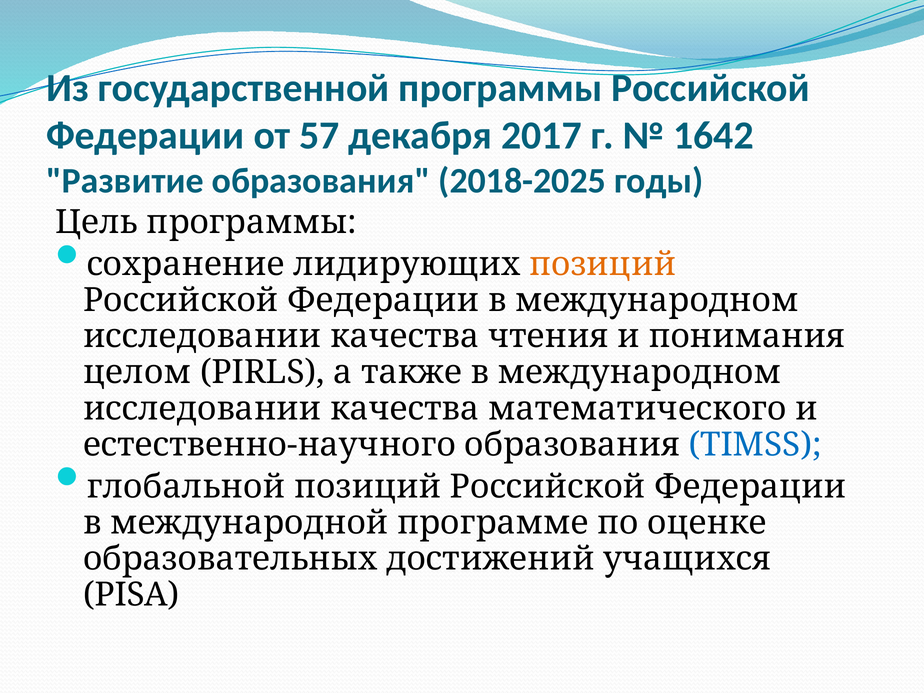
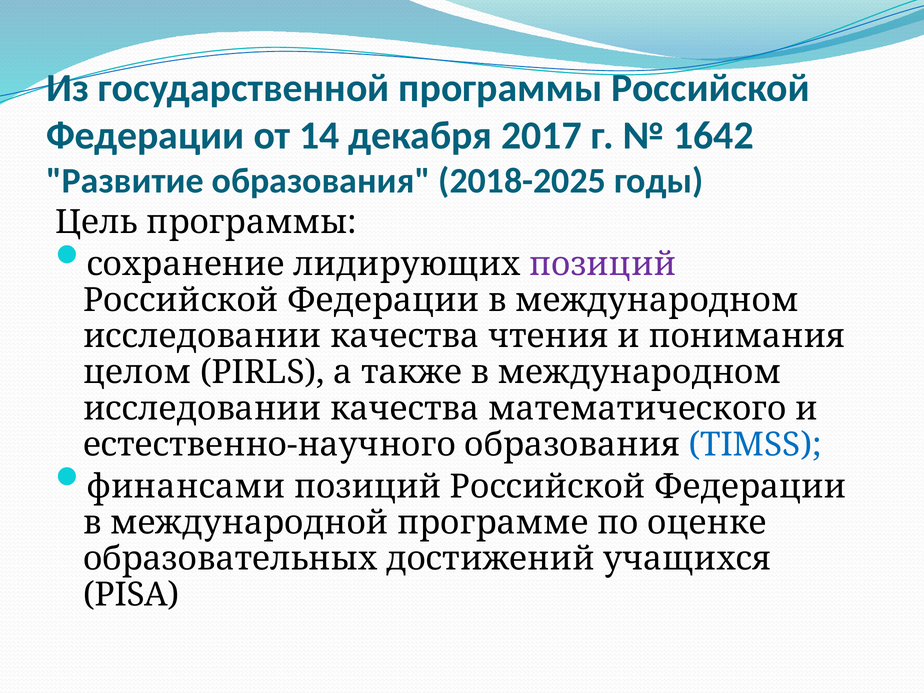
57: 57 -> 14
позиций at (603, 264) colour: orange -> purple
глобальной: глобальной -> финансами
